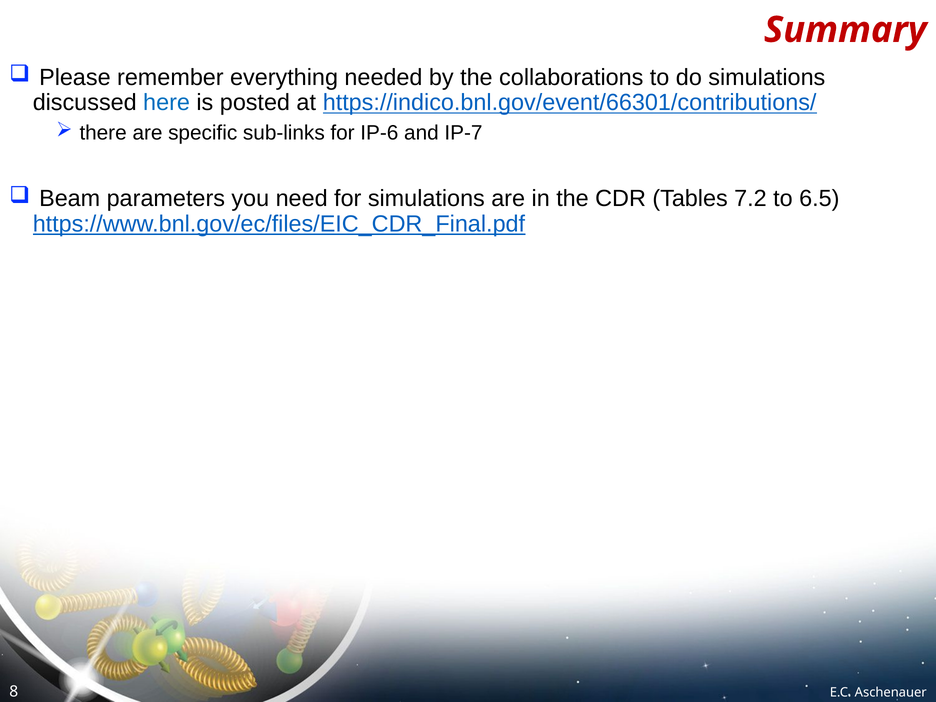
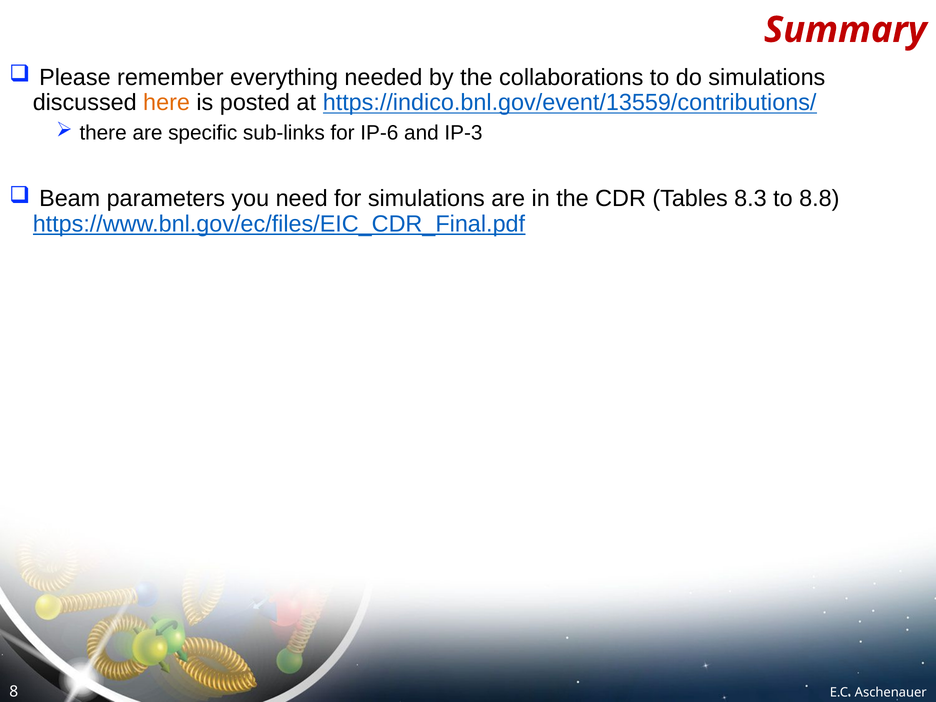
here colour: blue -> orange
https://indico.bnl.gov/event/66301/contributions/: https://indico.bnl.gov/event/66301/contributions/ -> https://indico.bnl.gov/event/13559/contributions/
IP-7: IP-7 -> IP-3
7.2: 7.2 -> 8.3
6.5: 6.5 -> 8.8
